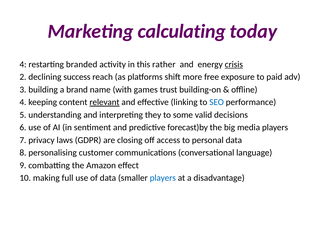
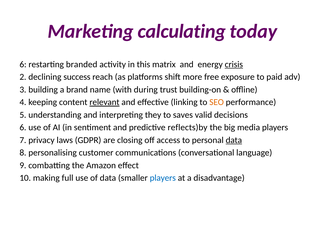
4 at (23, 65): 4 -> 6
rather: rather -> matrix
games: games -> during
SEO colour: blue -> orange
some: some -> saves
forecast)by: forecast)by -> reflects)by
data at (234, 140) underline: none -> present
